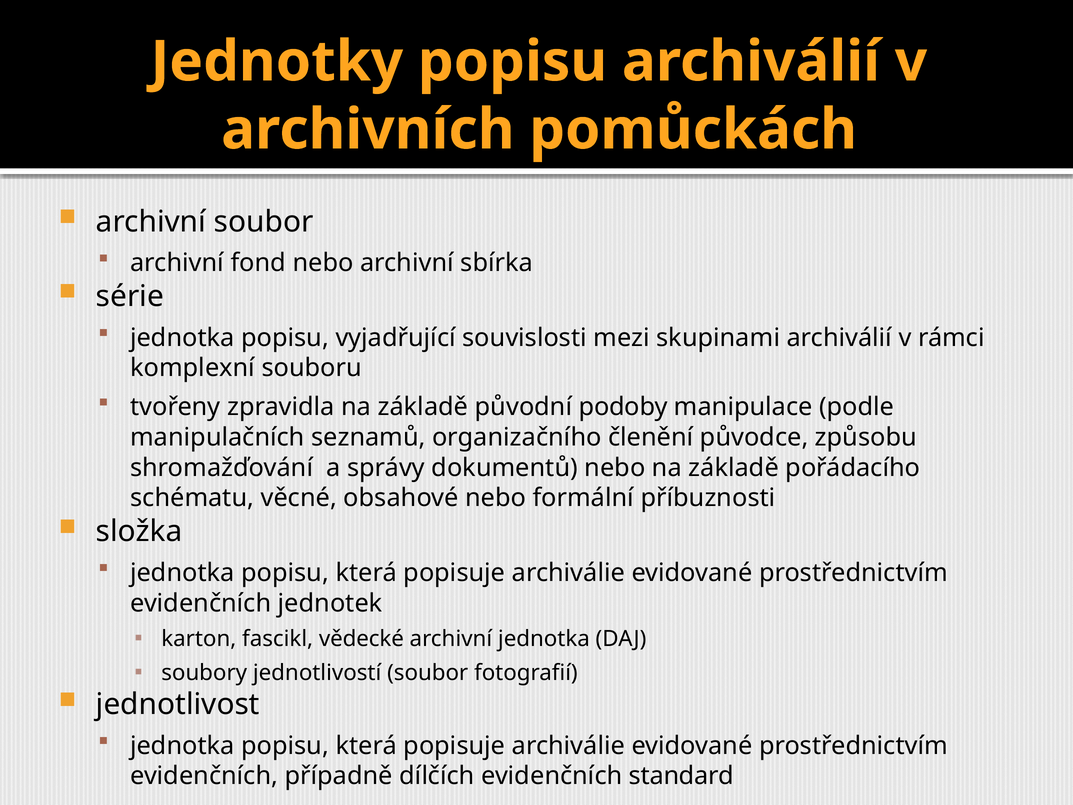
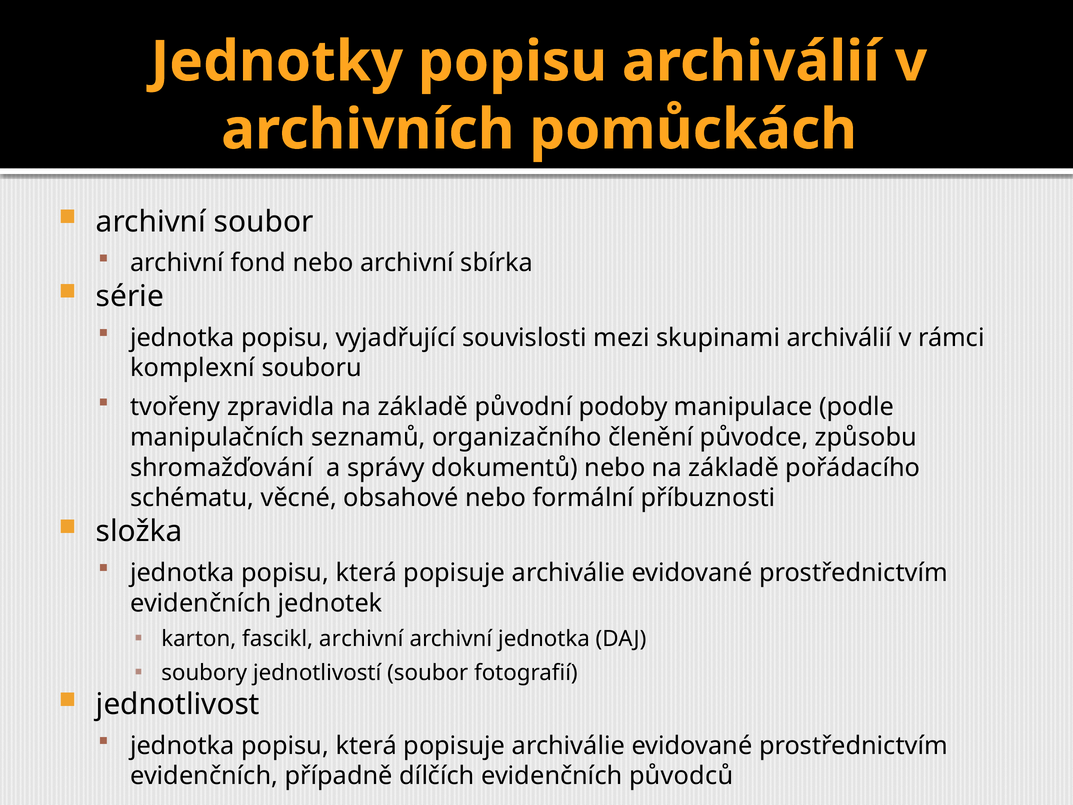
fascikl vědecké: vědecké -> archivní
standard: standard -> původců
